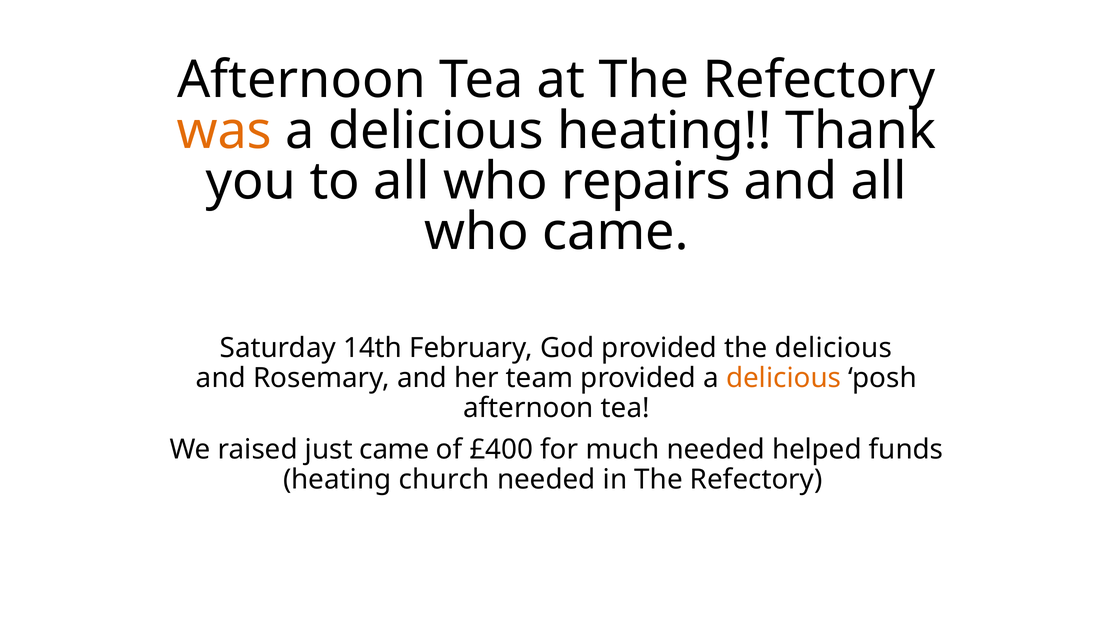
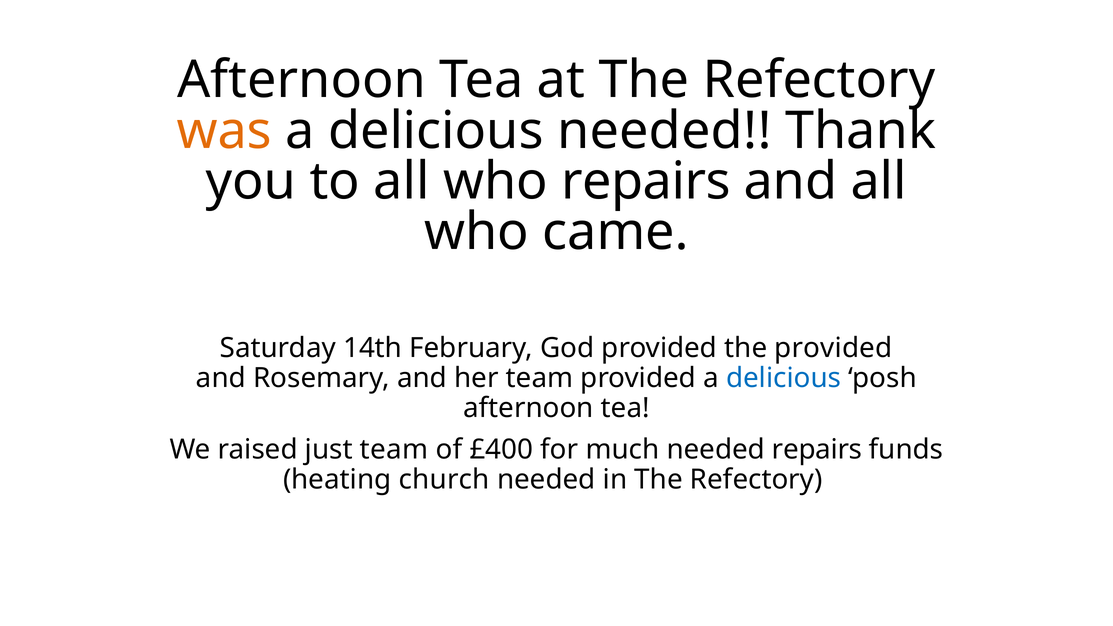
delicious heating: heating -> needed
the delicious: delicious -> provided
delicious at (784, 378) colour: orange -> blue
just came: came -> team
needed helped: helped -> repairs
